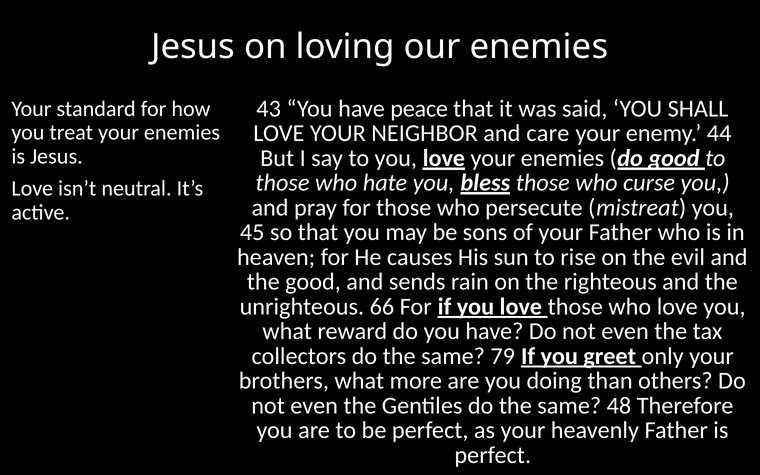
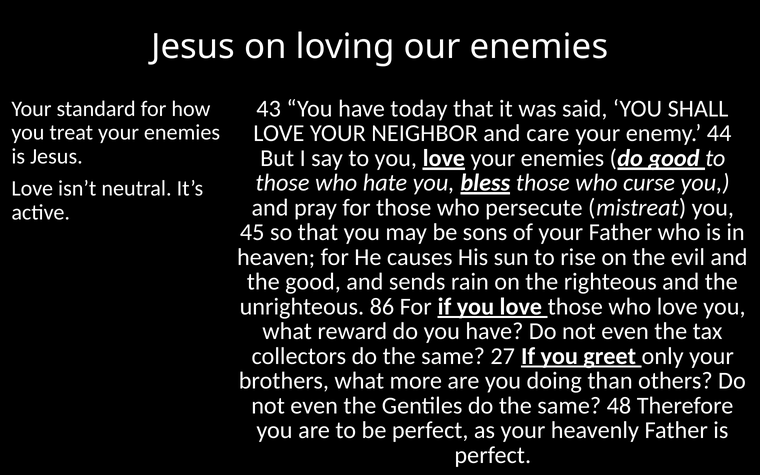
peace: peace -> today
66: 66 -> 86
79: 79 -> 27
